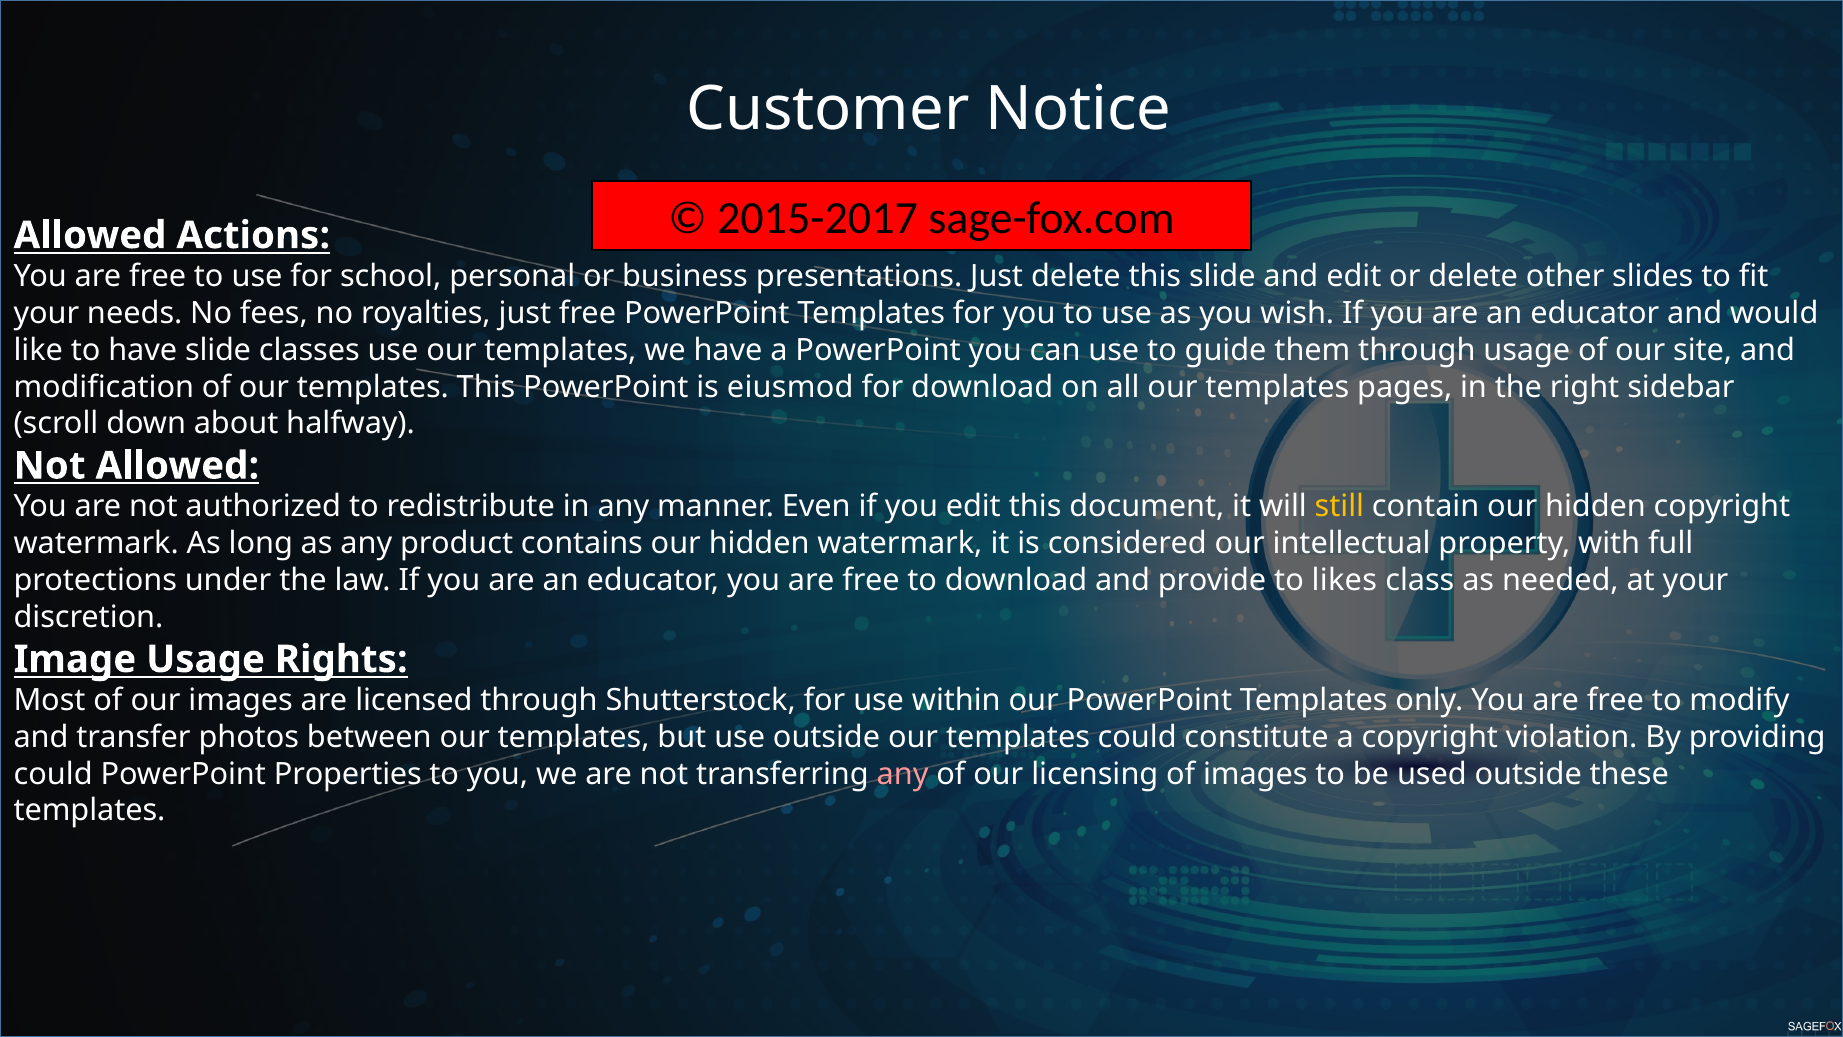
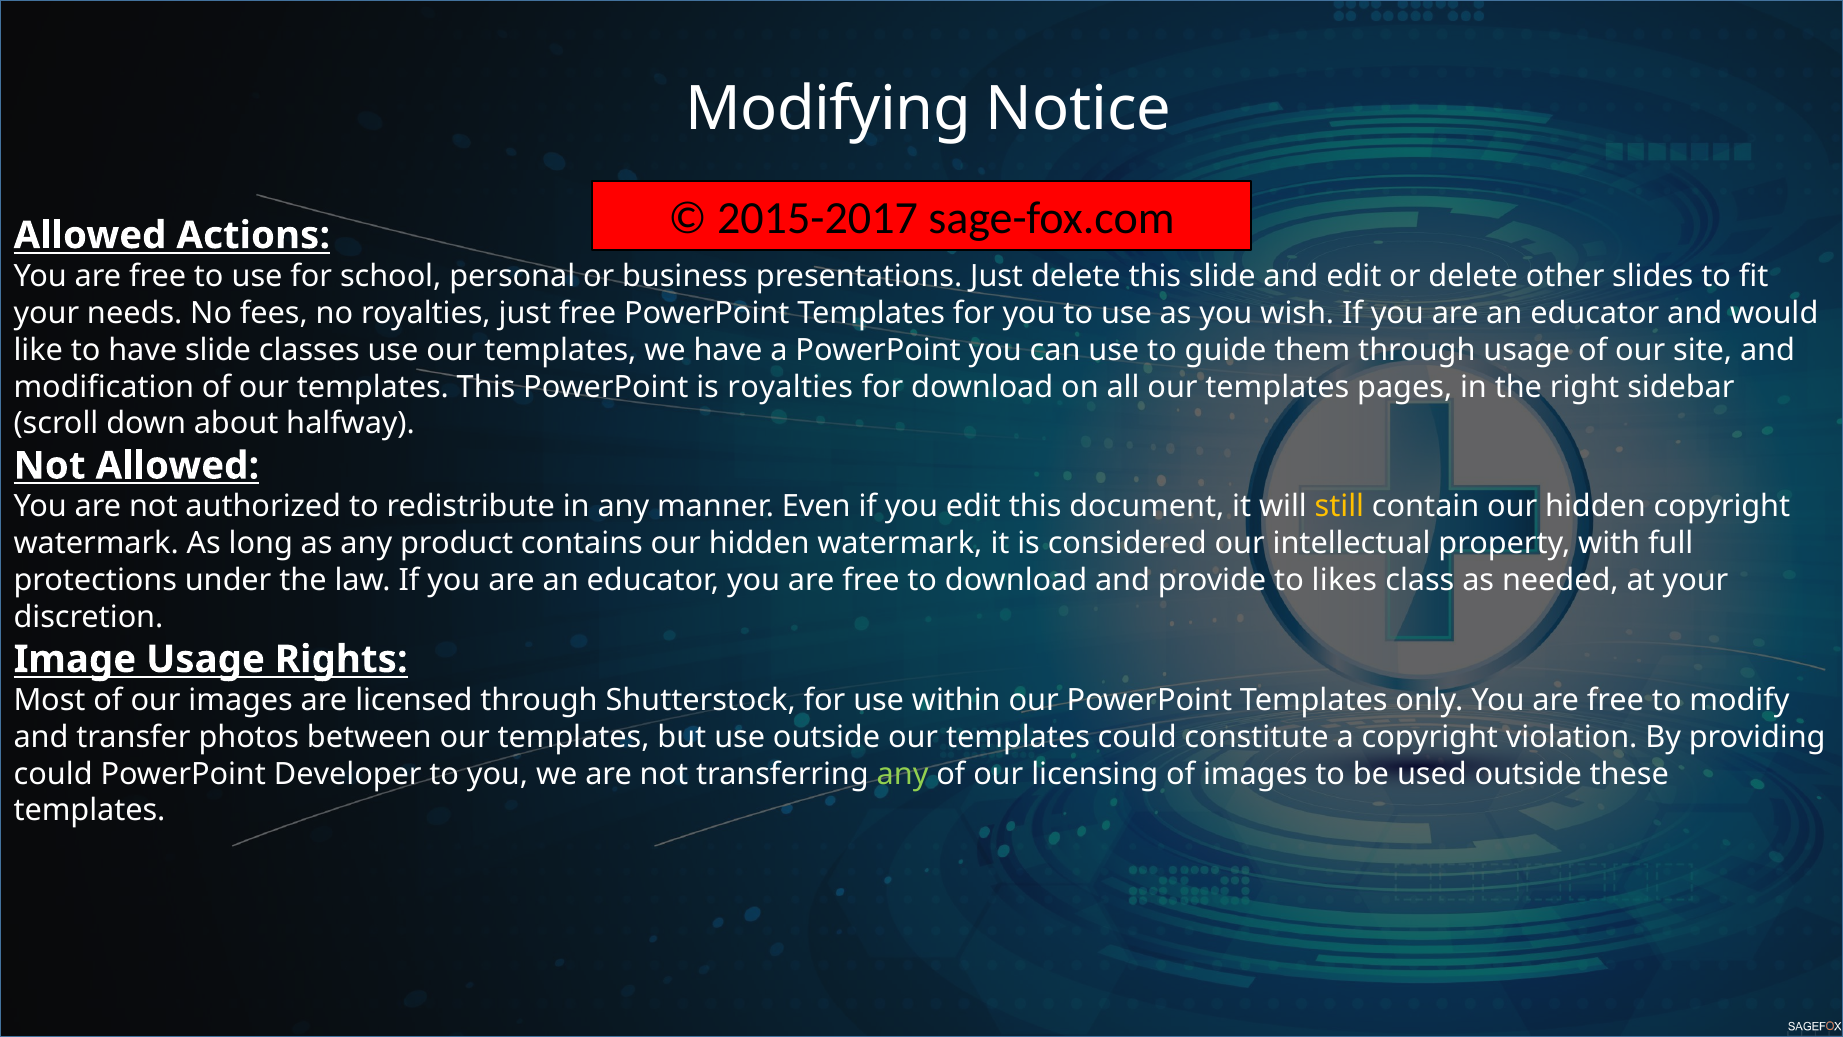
Customer: Customer -> Modifying
is eiusmod: eiusmod -> royalties
Properties: Properties -> Developer
any at (903, 774) colour: pink -> light green
